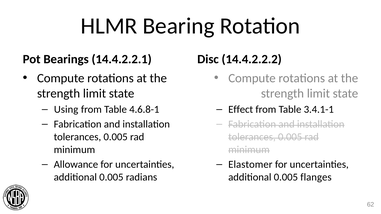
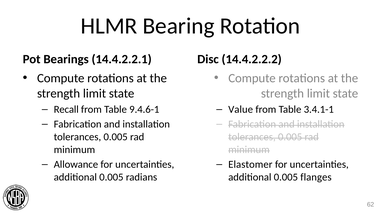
Using: Using -> Recall
4.6.8-1: 4.6.8-1 -> 9.4.6-1
Effect: Effect -> Value
